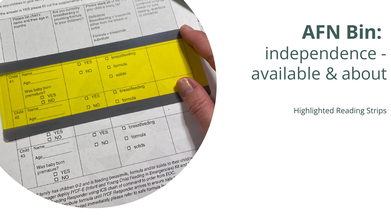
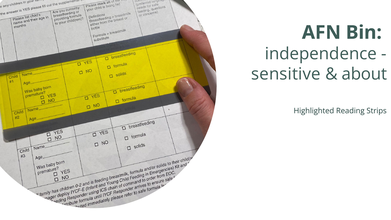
available: available -> sensitive
